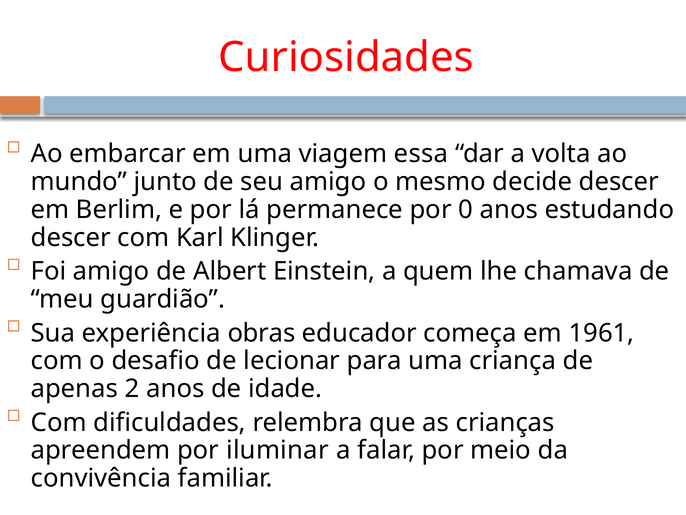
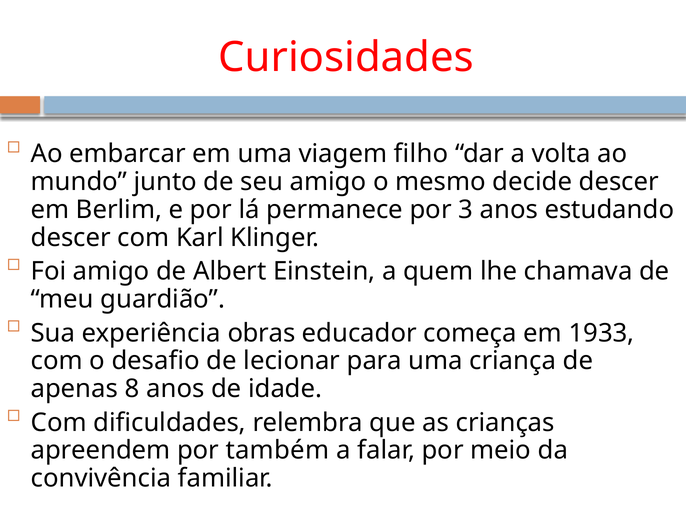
essa: essa -> filho
0: 0 -> 3
1961: 1961 -> 1933
2: 2 -> 8
iluminar: iluminar -> também
